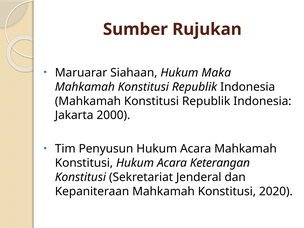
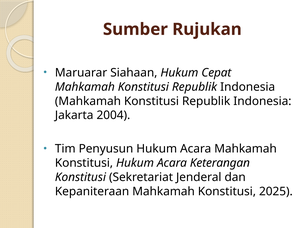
Maka: Maka -> Cepat
2000: 2000 -> 2004
2020: 2020 -> 2025
